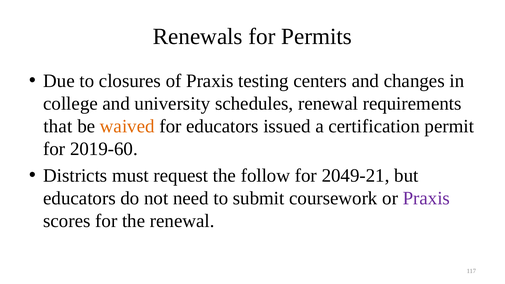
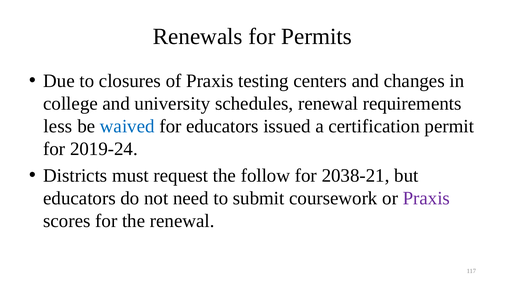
that: that -> less
waived colour: orange -> blue
2019-60: 2019-60 -> 2019-24
2049-21: 2049-21 -> 2038-21
